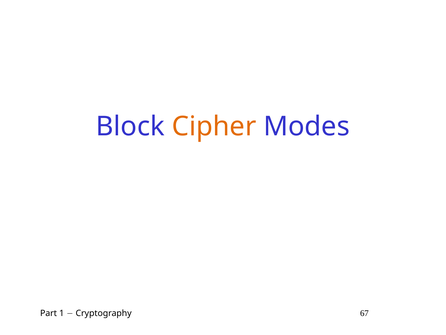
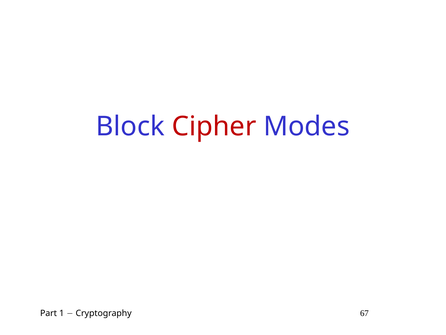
Cipher colour: orange -> red
